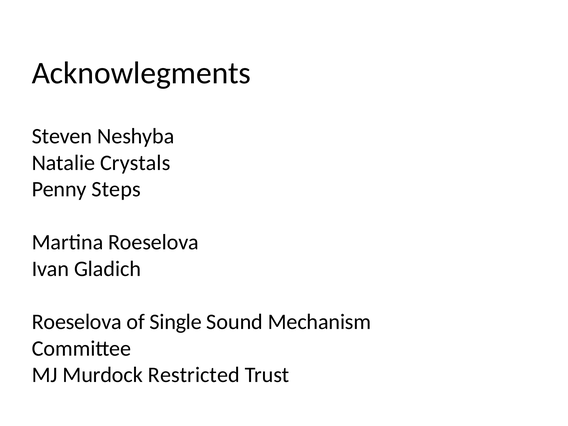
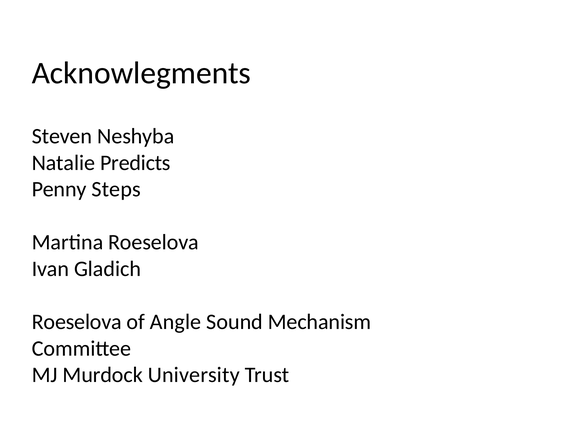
Crystals: Crystals -> Predicts
Single: Single -> Angle
Restricted: Restricted -> University
